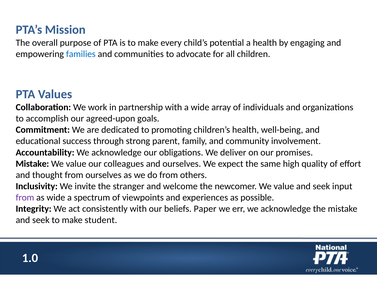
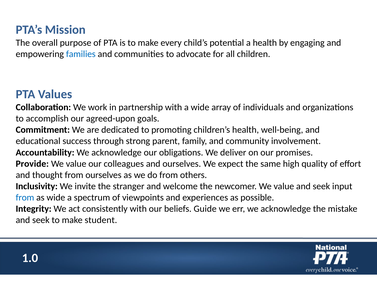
Mistake at (32, 164): Mistake -> Provide
from at (25, 198) colour: purple -> blue
Paper: Paper -> Guide
